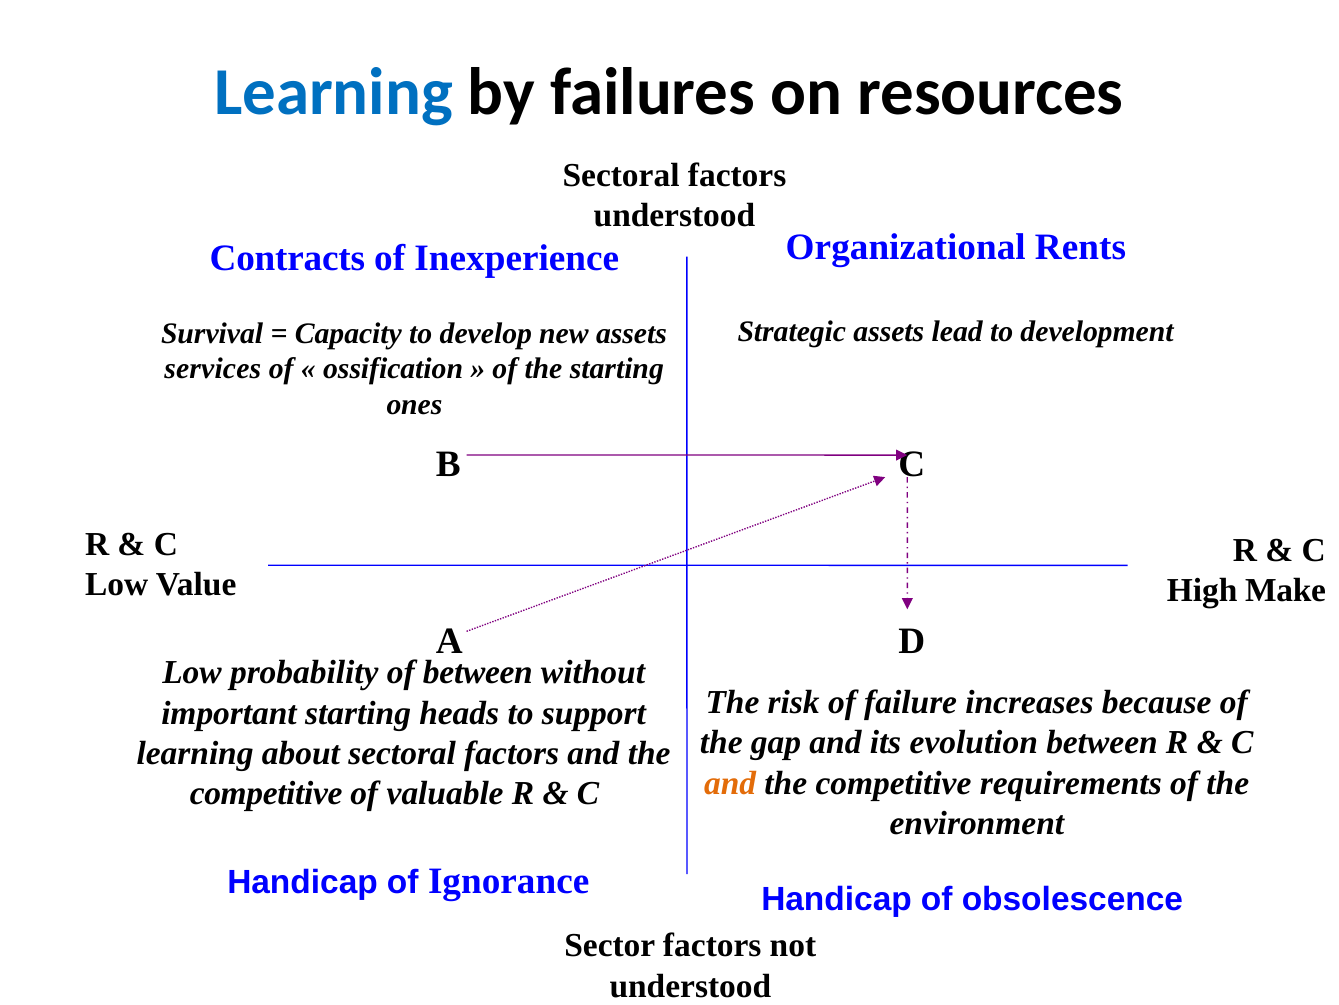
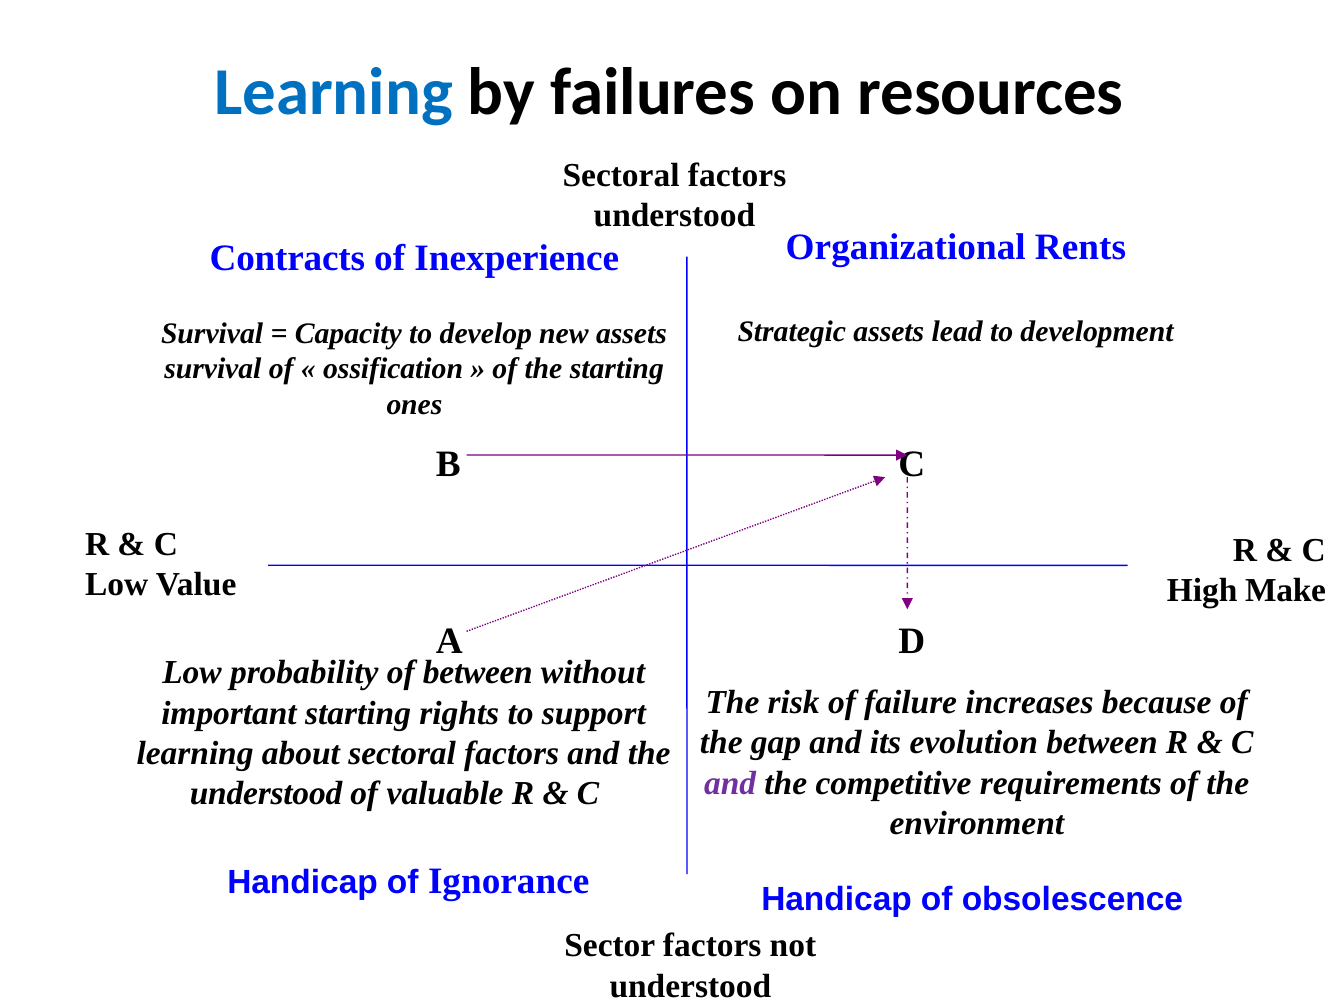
services at (213, 369): services -> survival
heads: heads -> rights
and at (730, 782) colour: orange -> purple
competitive at (266, 793): competitive -> understood
